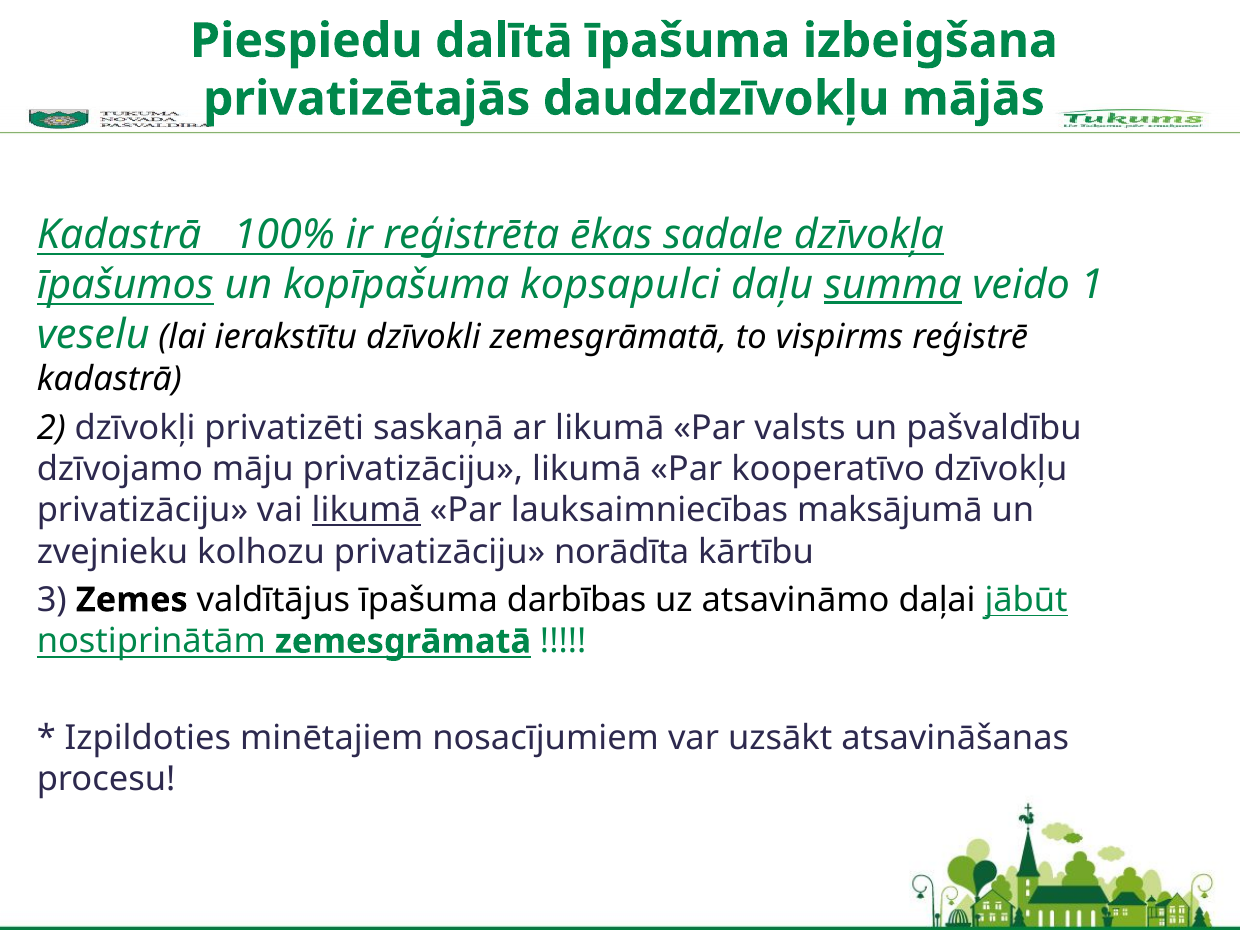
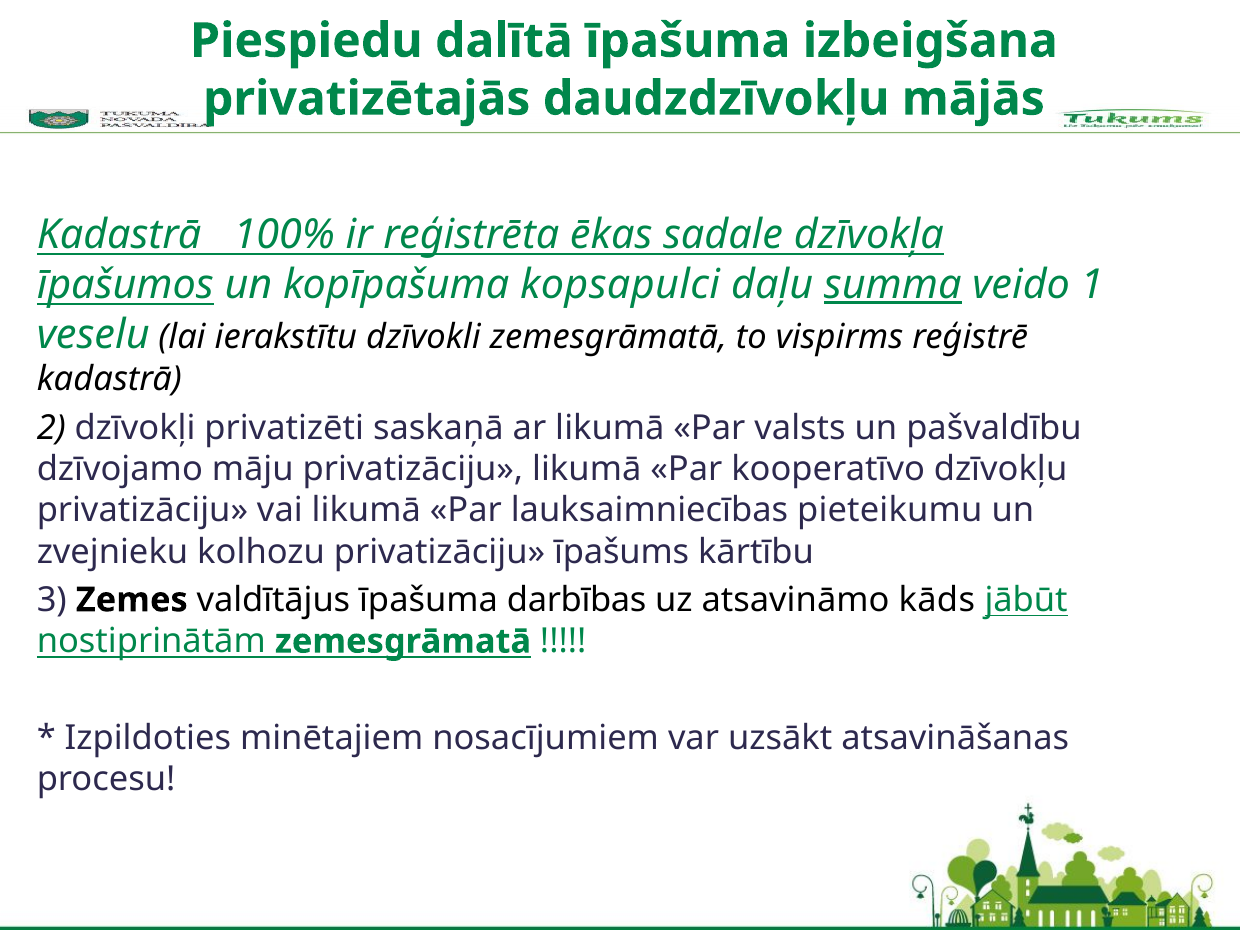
likumā at (366, 510) underline: present -> none
maksājumā: maksājumā -> pieteikumu
norādīta: norādīta -> īpašums
daļai: daļai -> kāds
